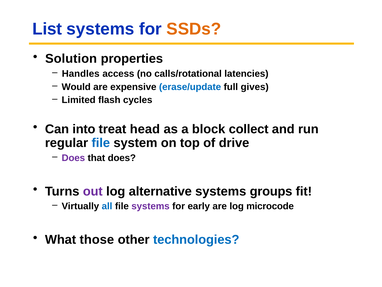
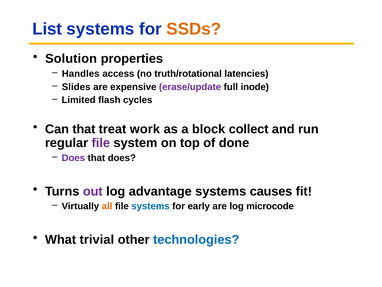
calls/rotational: calls/rotational -> truth/rotational
Would: Would -> Slides
erase/update colour: blue -> purple
gives: gives -> inode
Can into: into -> that
head: head -> work
file at (101, 143) colour: blue -> purple
drive: drive -> done
alternative: alternative -> advantage
groups: groups -> causes
all colour: blue -> orange
systems at (151, 206) colour: purple -> blue
those: those -> trivial
